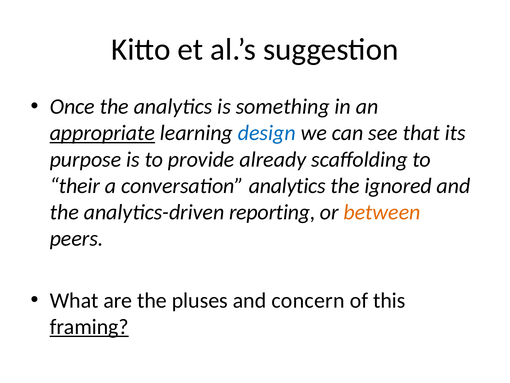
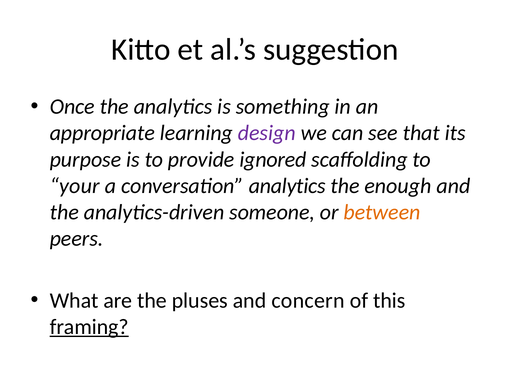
appropriate underline: present -> none
design colour: blue -> purple
already: already -> ignored
their: their -> your
ignored: ignored -> enough
reporting: reporting -> someone
